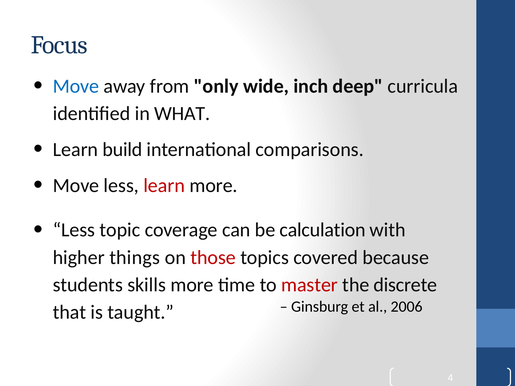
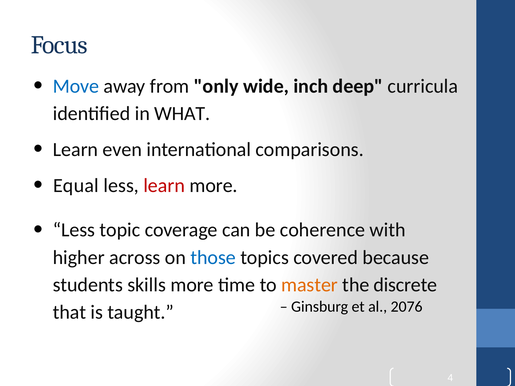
build: build -> even
Move at (76, 186): Move -> Equal
calculation: calculation -> coherence
things: things -> across
those colour: red -> blue
master colour: red -> orange
2006: 2006 -> 2076
